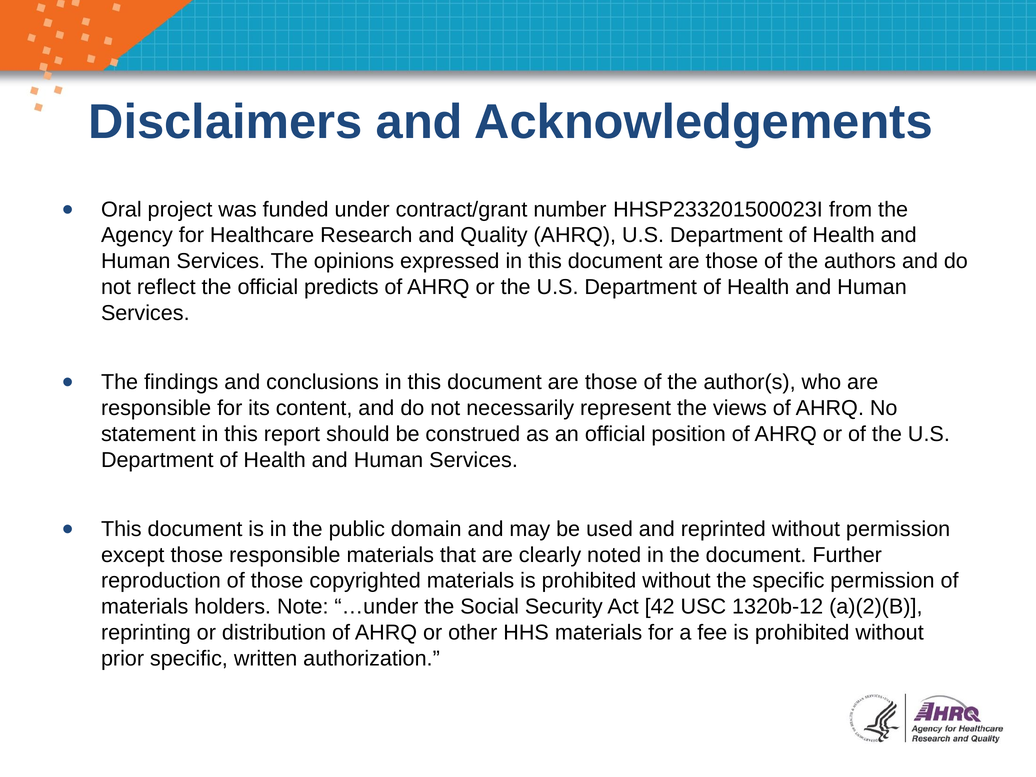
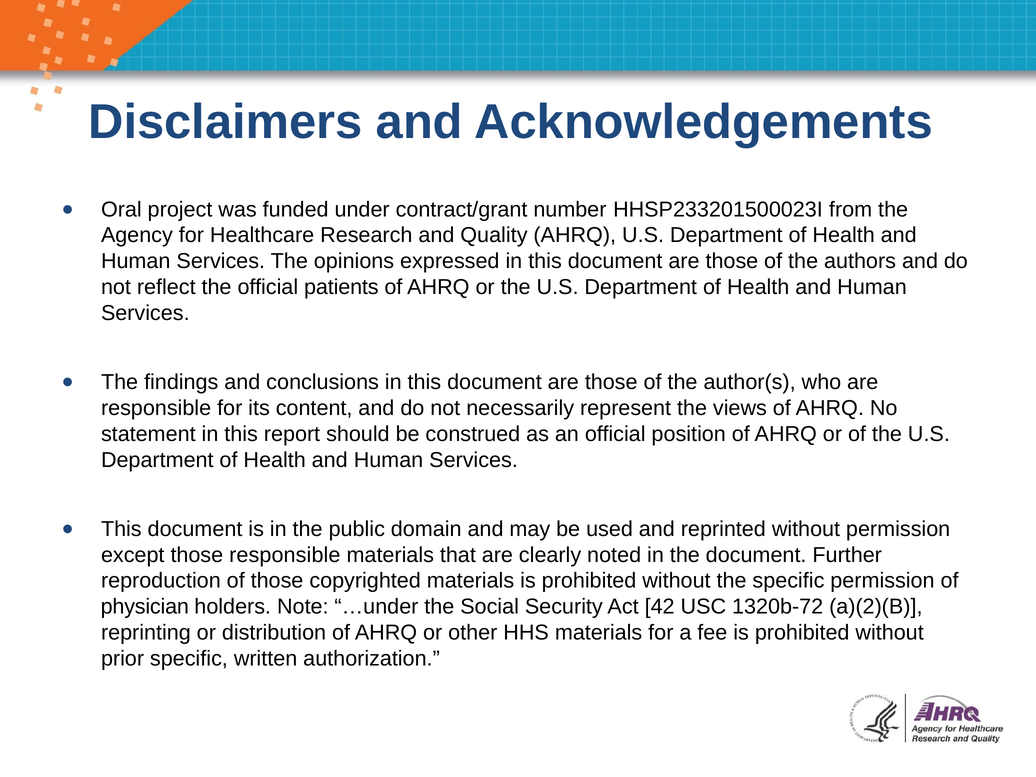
predicts: predicts -> patients
materials at (145, 607): materials -> physician
1320b-12: 1320b-12 -> 1320b-72
